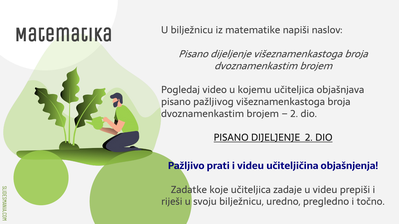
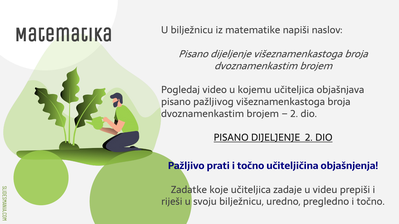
prati i videu: videu -> točno
